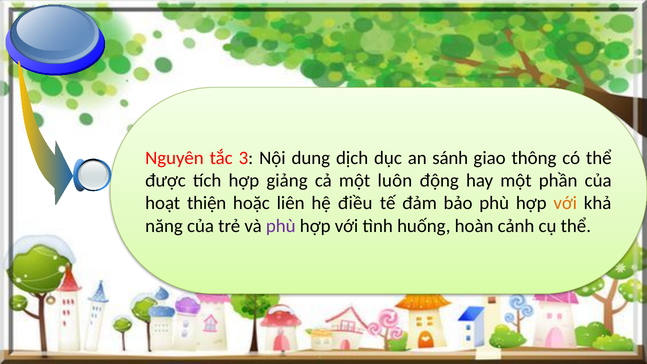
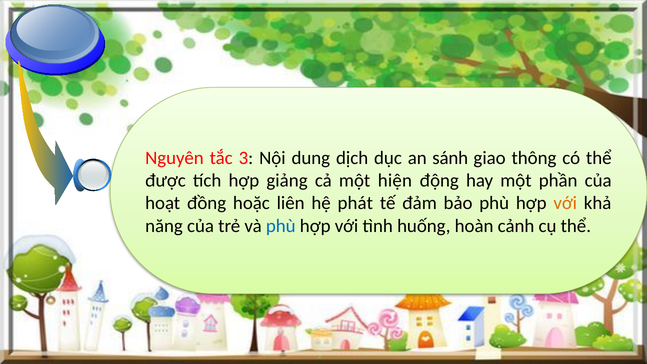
luôn: luôn -> hiện
thiện: thiện -> đồng
điều: điều -> phát
phù at (281, 226) colour: purple -> blue
